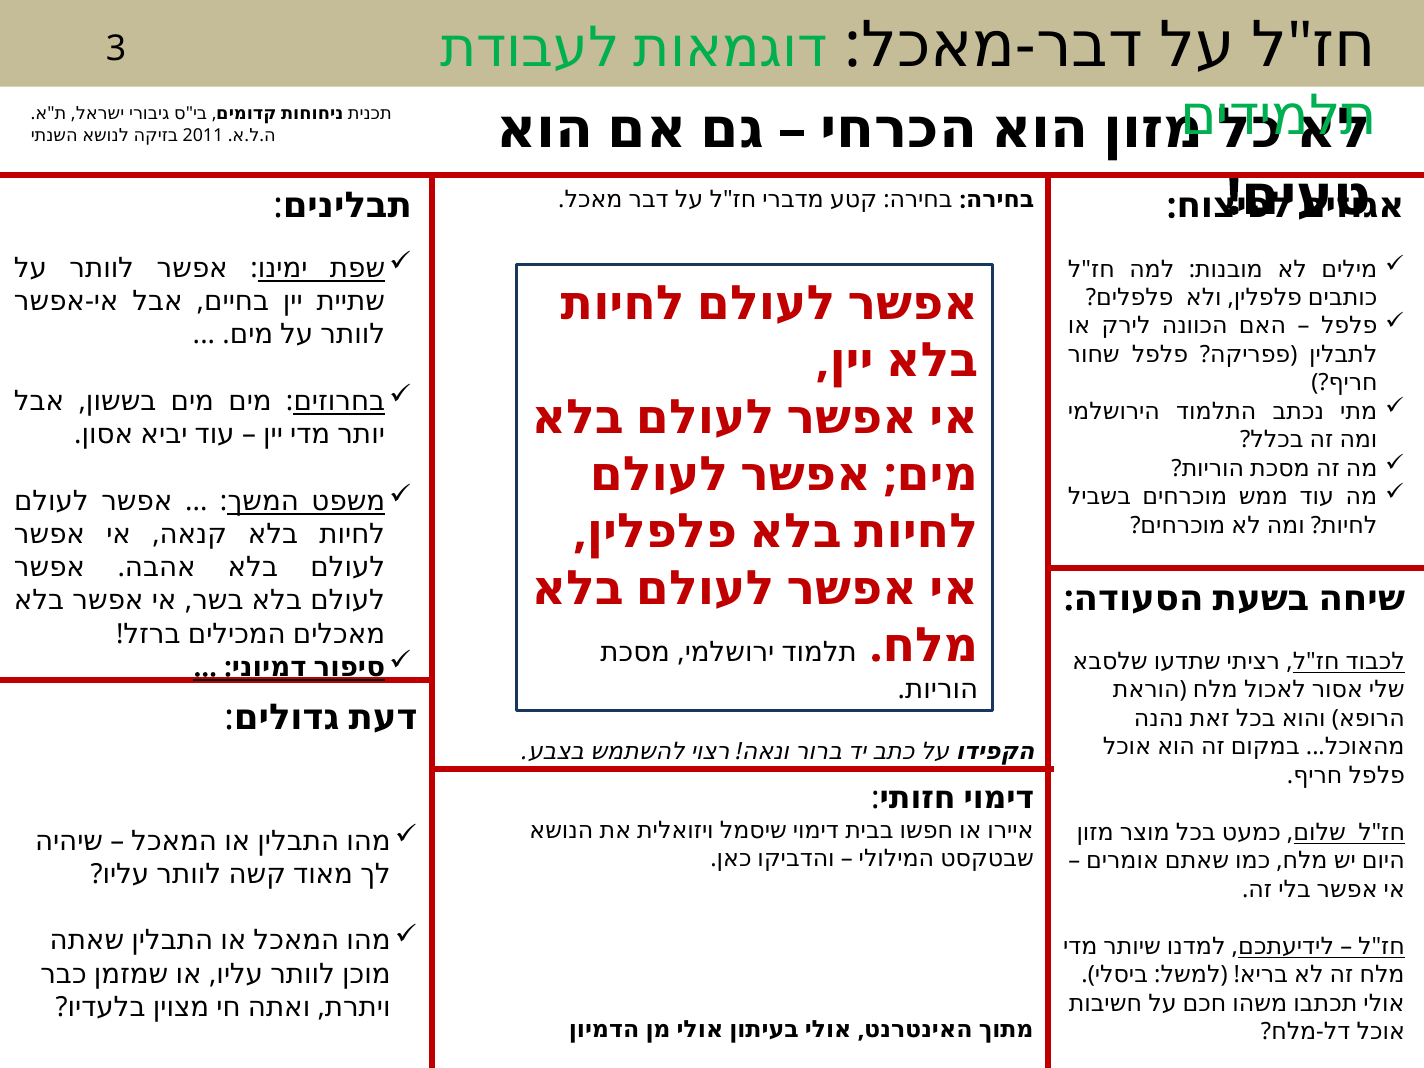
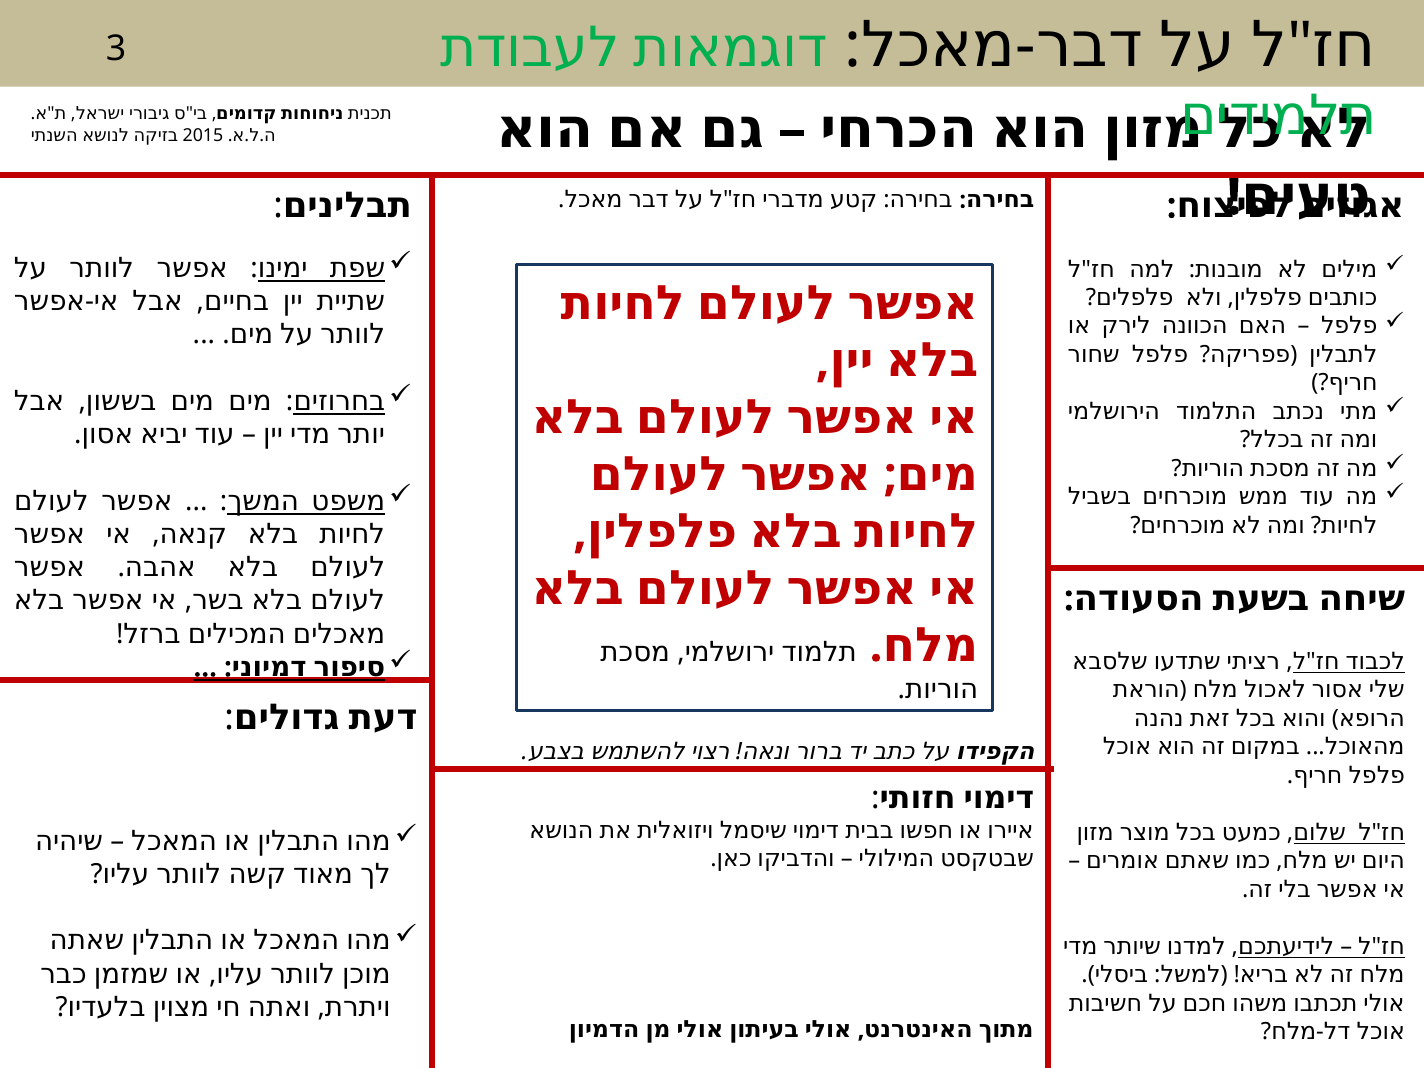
2011: 2011 -> 2015
